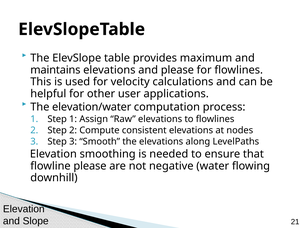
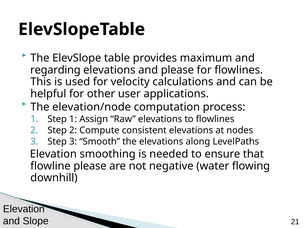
maintains: maintains -> regarding
elevation/water: elevation/water -> elevation/node
